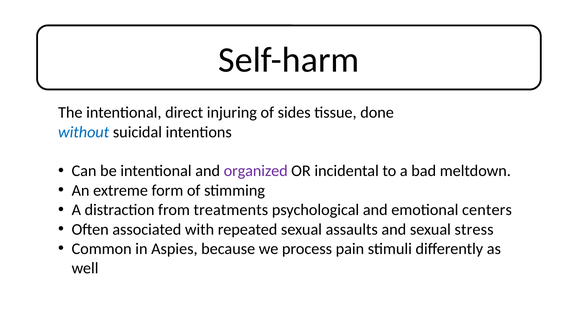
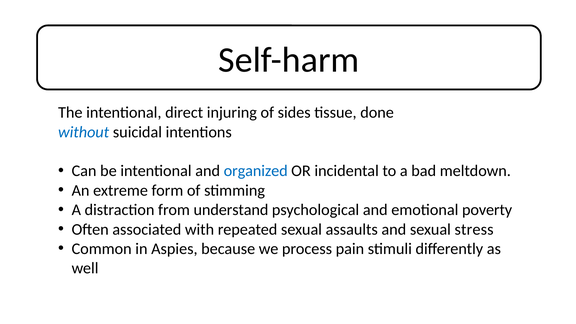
organized colour: purple -> blue
treatments: treatments -> understand
centers: centers -> poverty
